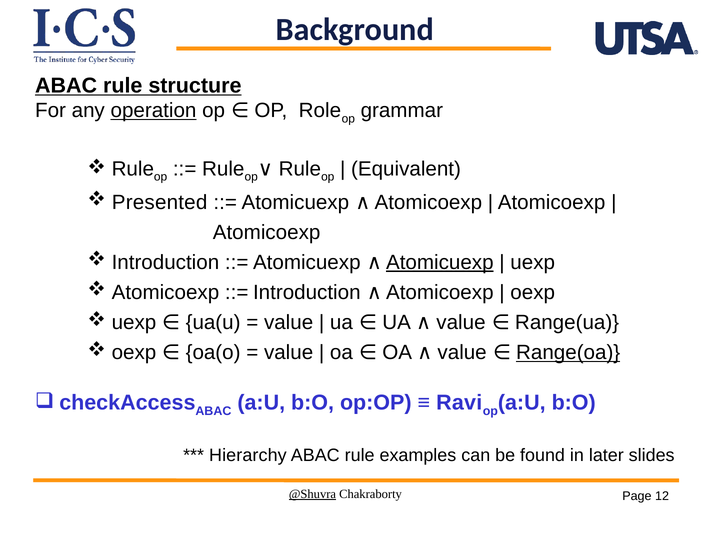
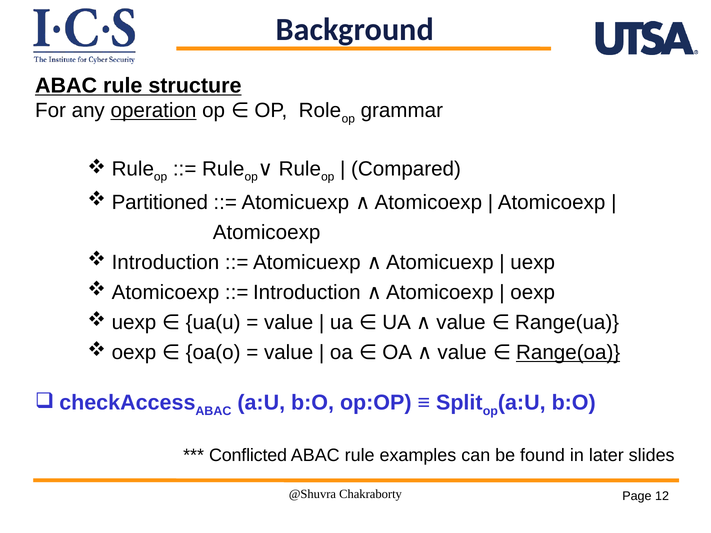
Equivalent: Equivalent -> Compared
Presented: Presented -> Partitioned
Atomicuexp at (440, 263) underline: present -> none
Ravi: Ravi -> Split
Hierarchy: Hierarchy -> Conflicted
@Shuvra underline: present -> none
